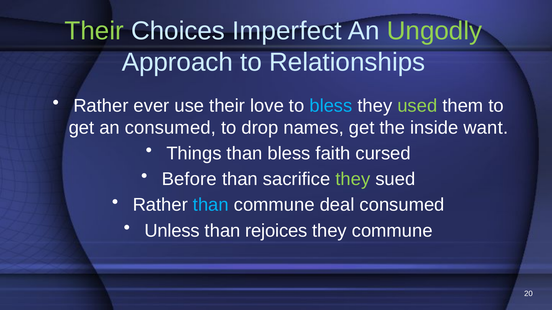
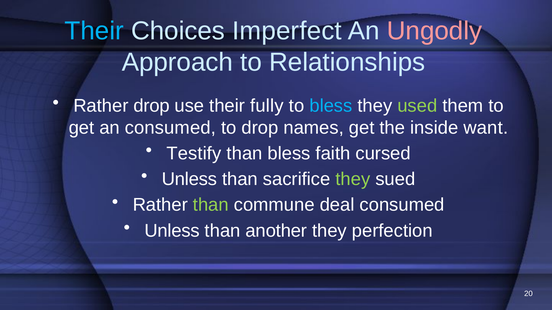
Their at (94, 31) colour: light green -> light blue
Ungodly colour: light green -> pink
Rather ever: ever -> drop
love: love -> fully
Things: Things -> Testify
Before at (189, 180): Before -> Unless
than at (211, 205) colour: light blue -> light green
rejoices: rejoices -> another
they commune: commune -> perfection
